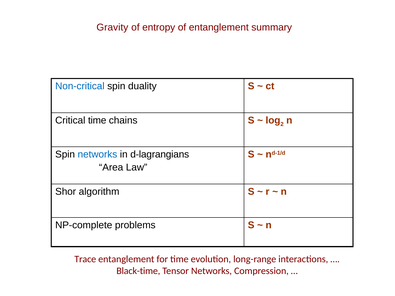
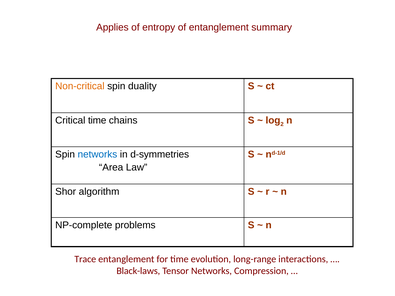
Gravity: Gravity -> Applies
Non-critical colour: blue -> orange
d-lagrangians: d-lagrangians -> d-symmetries
Black-time: Black-time -> Black-laws
